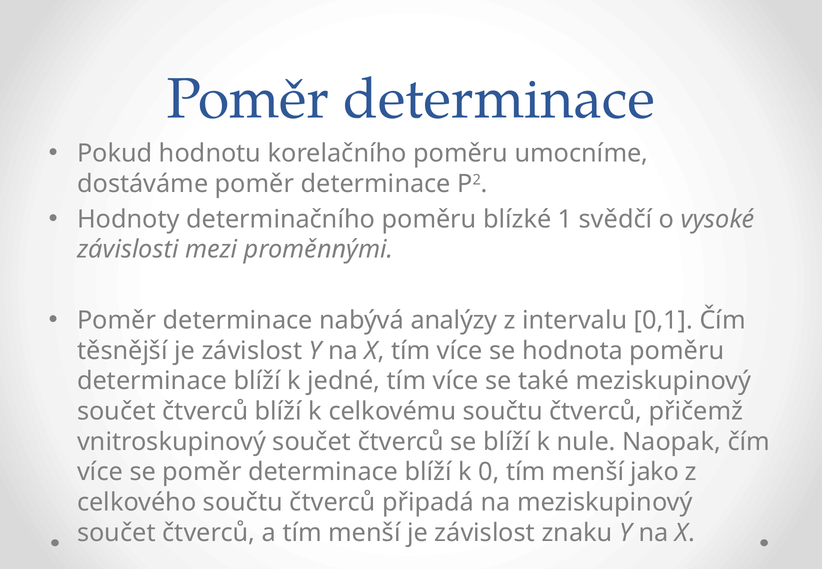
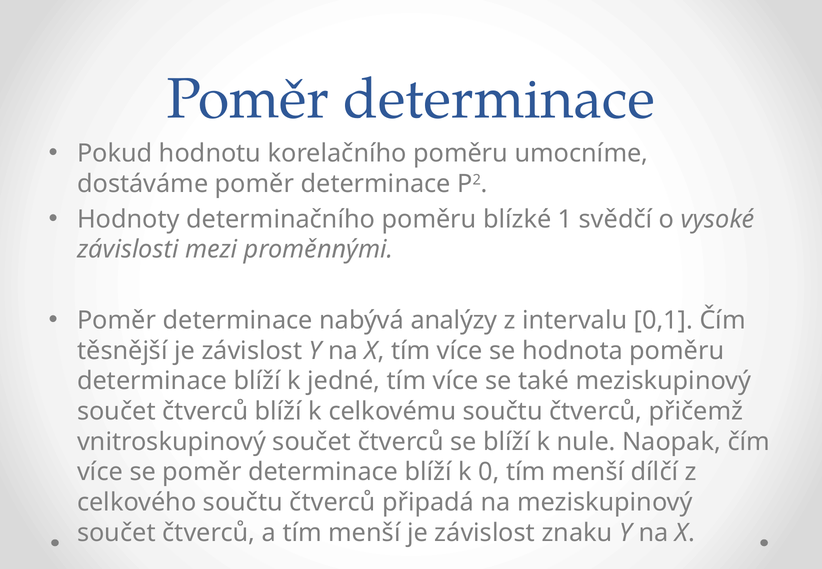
jako: jako -> dílčí
